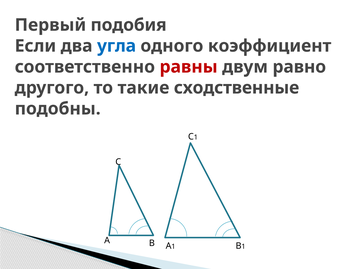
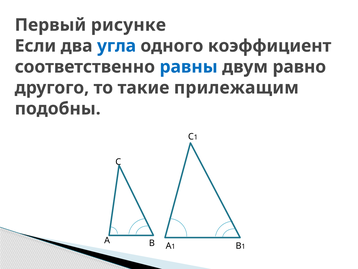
подобия: подобия -> рисунке
равны colour: red -> blue
сходственные: сходственные -> прилежащим
